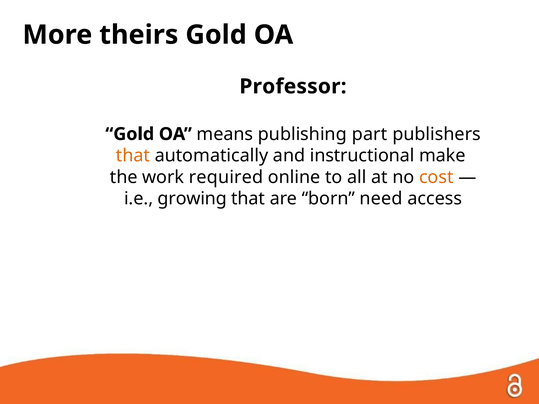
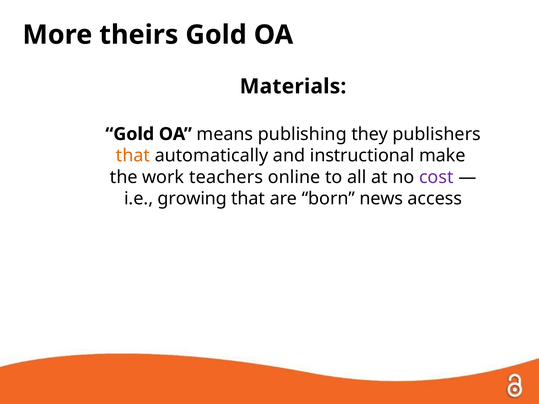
Professor: Professor -> Materials
part: part -> they
required: required -> teachers
cost colour: orange -> purple
need: need -> news
